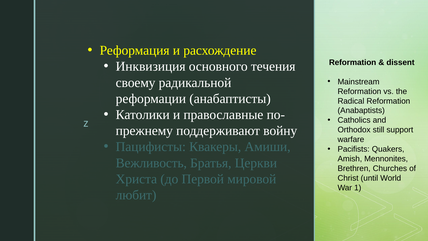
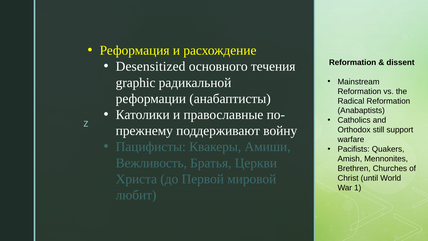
Инквизиция: Инквизиция -> Desensitized
своему: своему -> graphic
